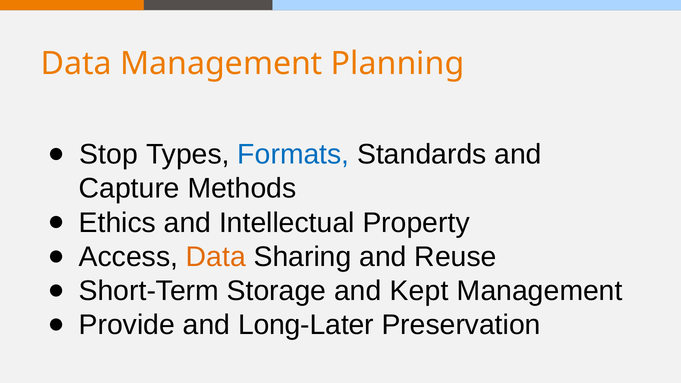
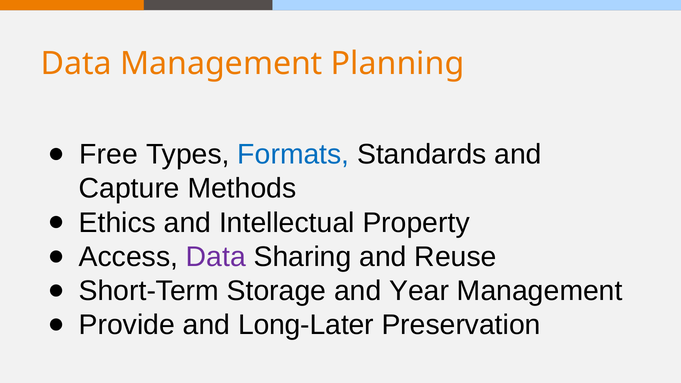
Stop: Stop -> Free
Data at (216, 257) colour: orange -> purple
Kept: Kept -> Year
